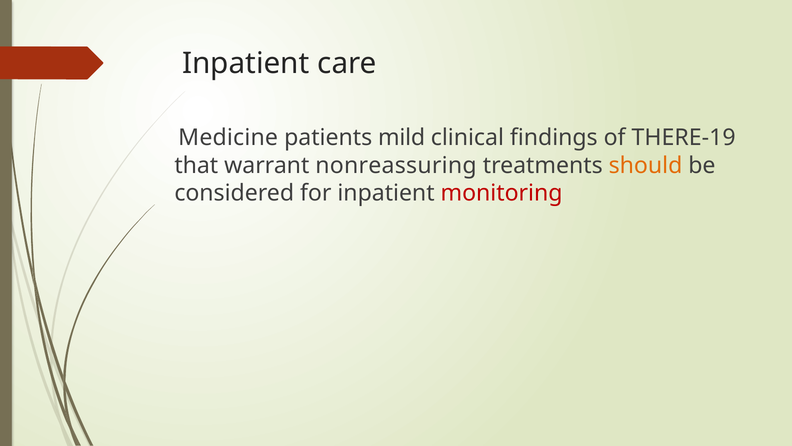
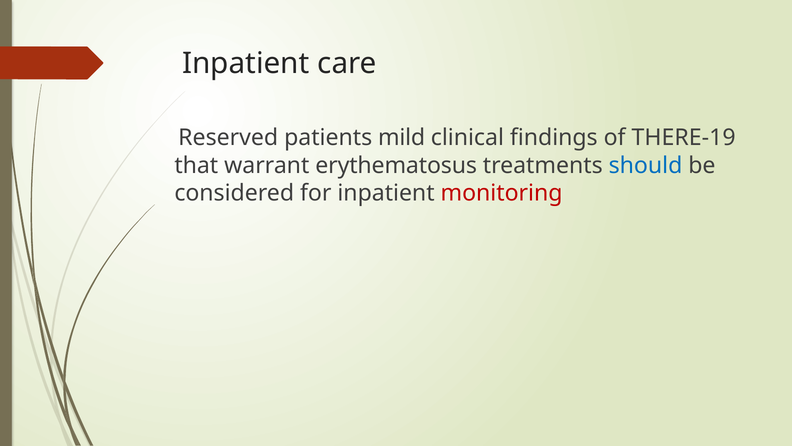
Medicine: Medicine -> Reserved
nonreassuring: nonreassuring -> erythematosus
should colour: orange -> blue
